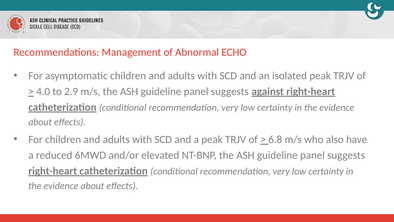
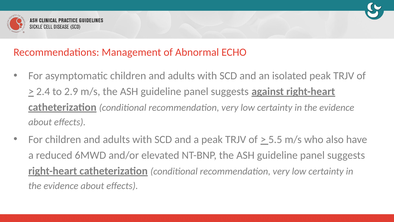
4.0: 4.0 -> 2.4
6.8: 6.8 -> 5.5
